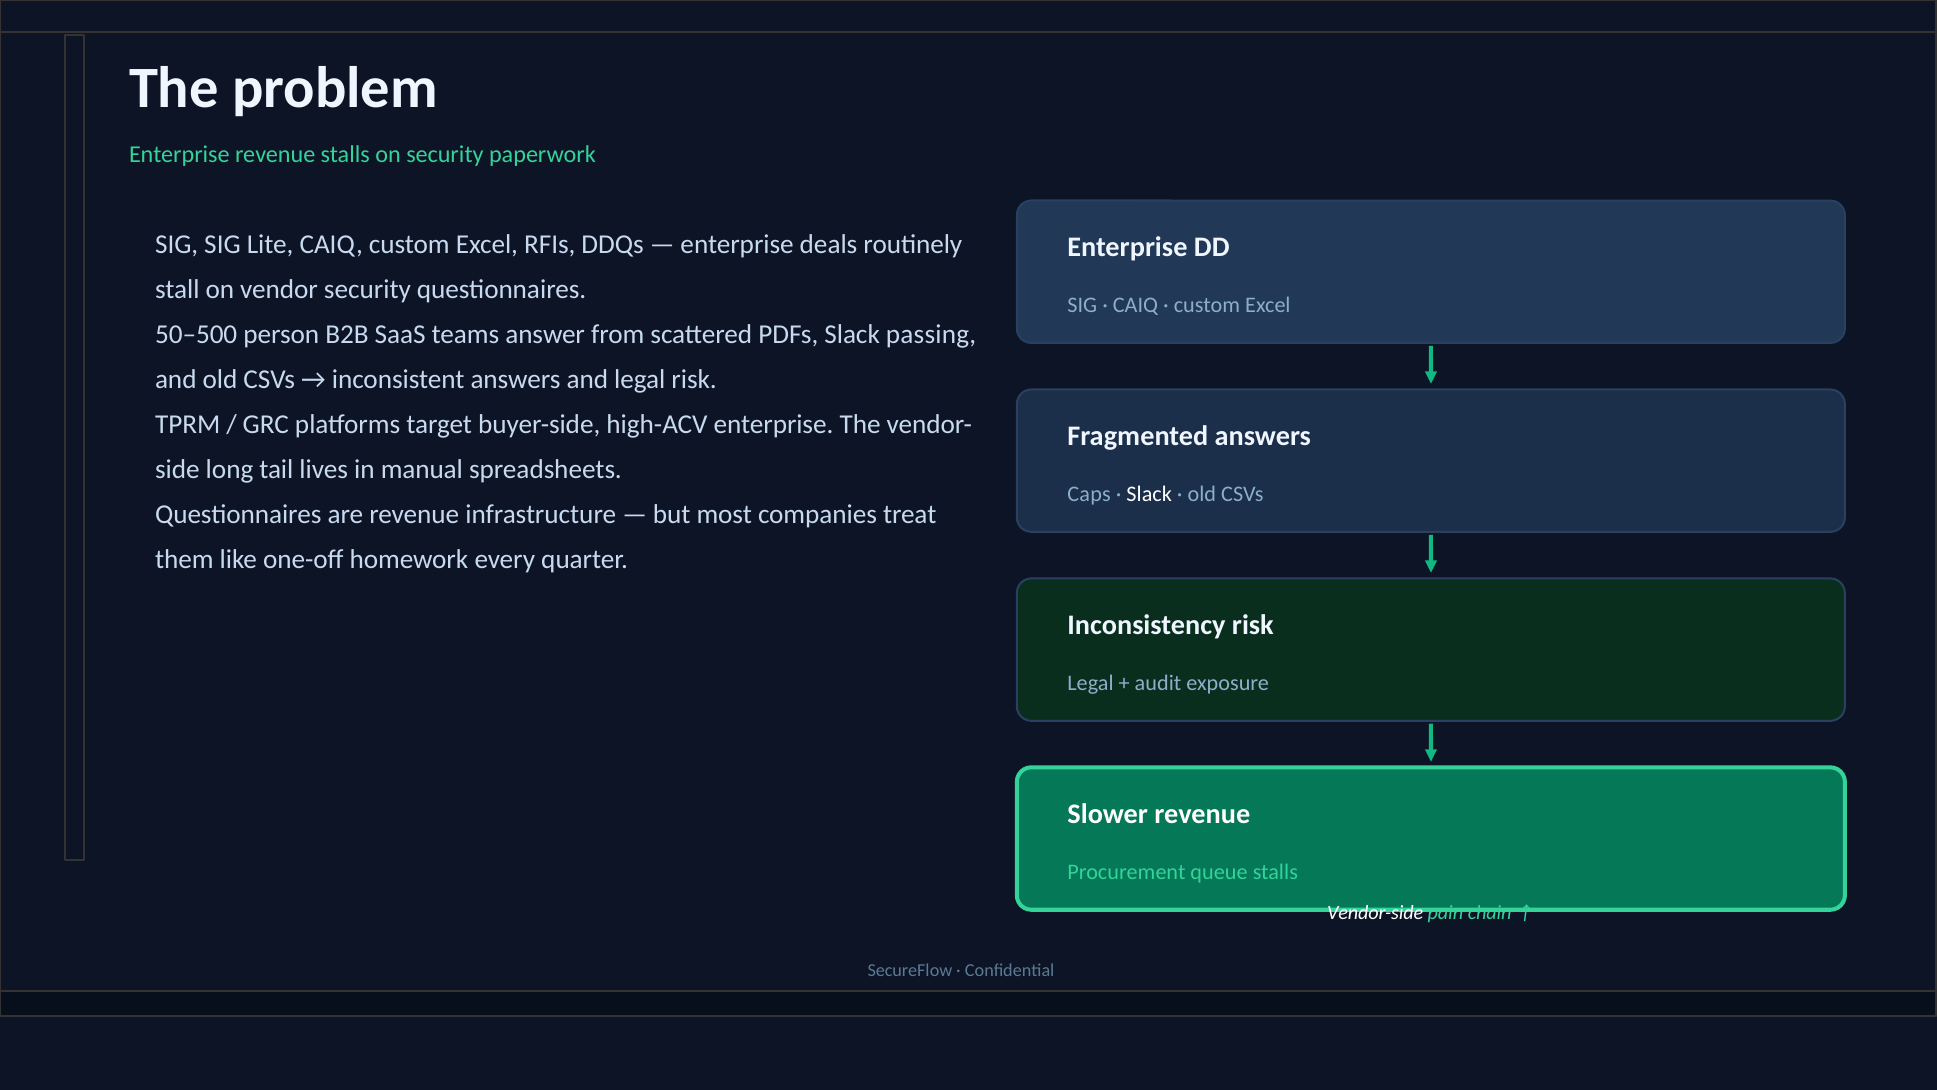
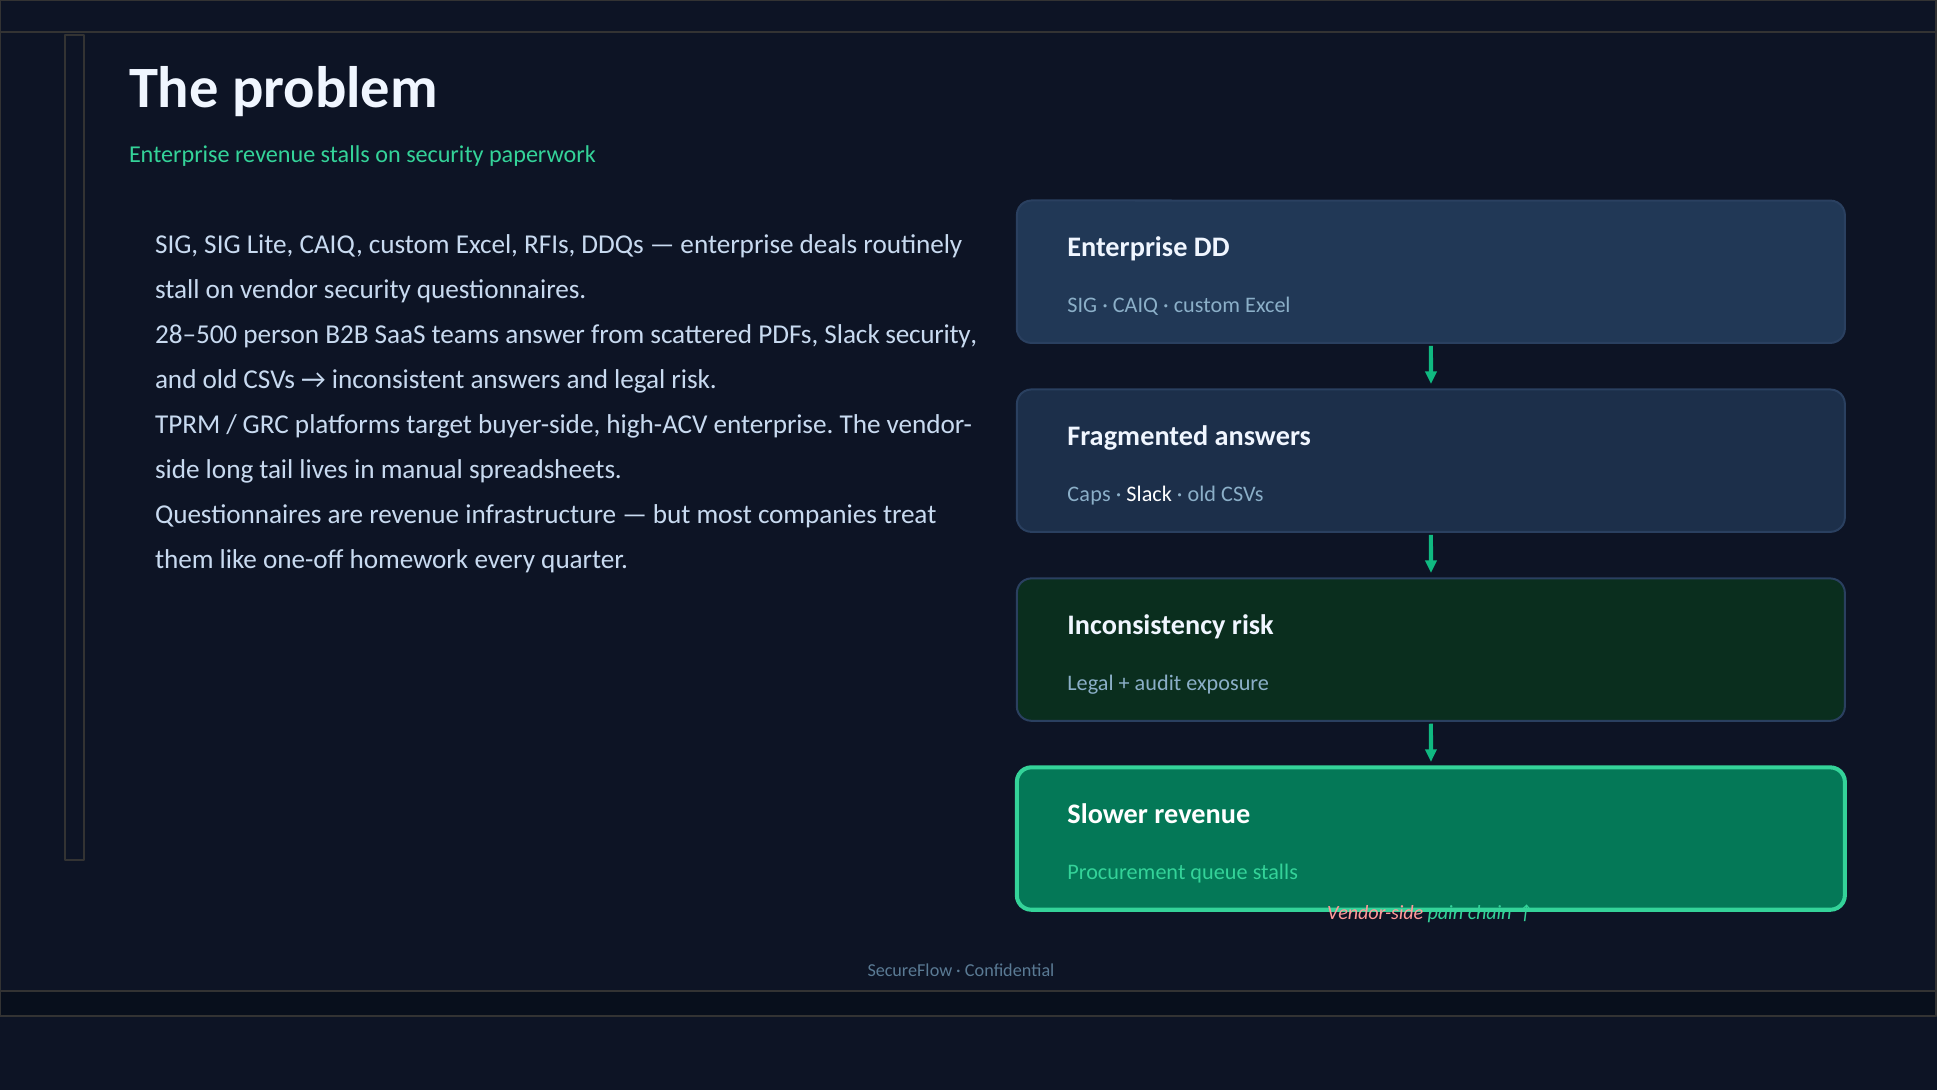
50–500: 50–500 -> 28–500
Slack passing: passing -> security
Vendor-side colour: white -> pink
